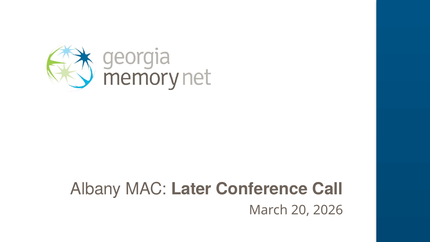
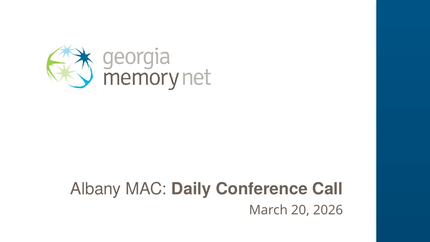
Later: Later -> Daily
